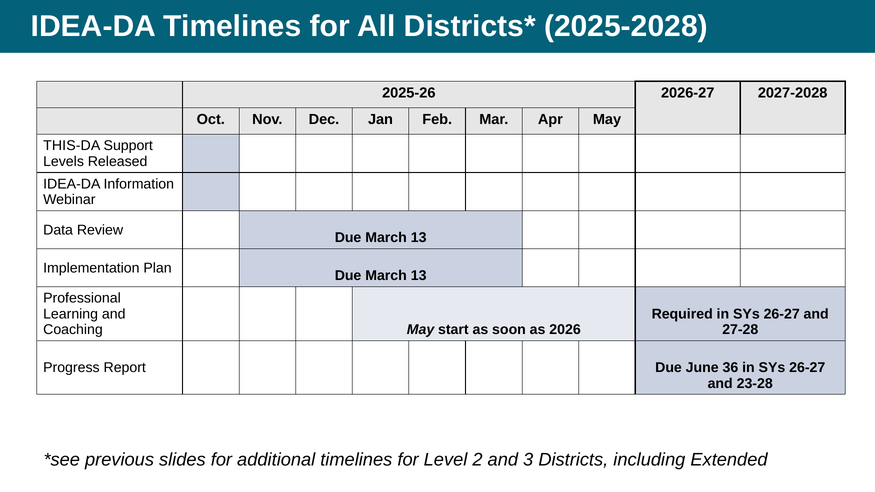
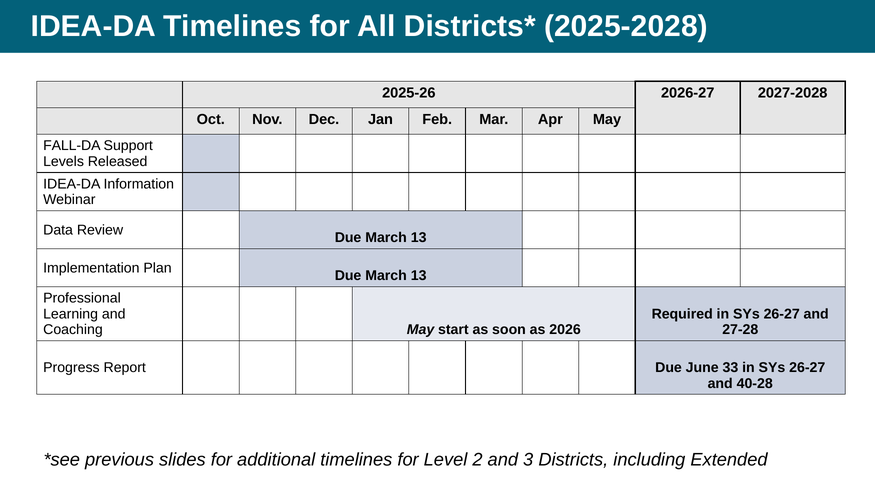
THIS-DA: THIS-DA -> FALL-DA
36: 36 -> 33
23-28: 23-28 -> 40-28
